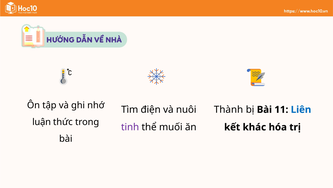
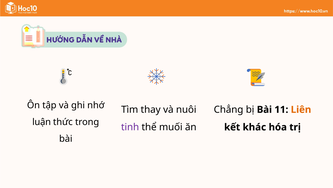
điện: điện -> thay
Thành: Thành -> Chẳng
Liên colour: blue -> orange
